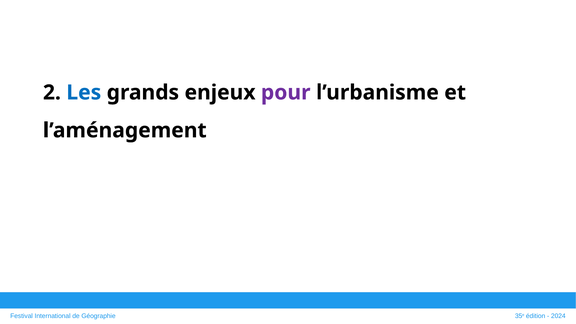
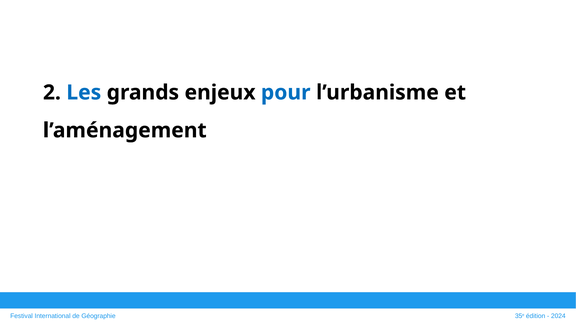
pour colour: purple -> blue
